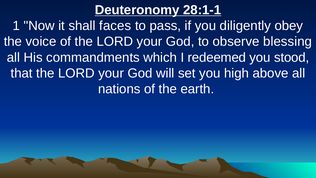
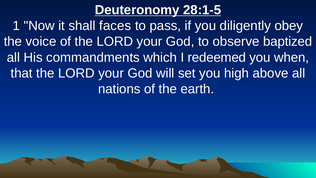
28:1-1: 28:1-1 -> 28:1-5
blessing: blessing -> baptized
stood: stood -> when
